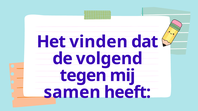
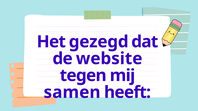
vinden: vinden -> gezegd
volgend: volgend -> website
